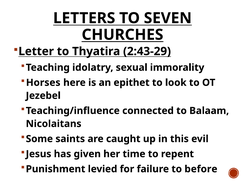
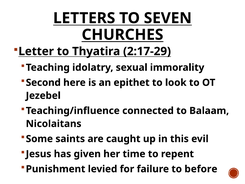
2:43-29: 2:43-29 -> 2:17-29
Horses: Horses -> Second
